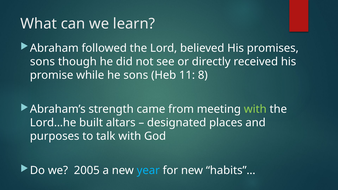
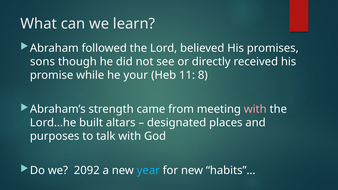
he sons: sons -> your
with at (255, 109) colour: light green -> pink
2005: 2005 -> 2092
